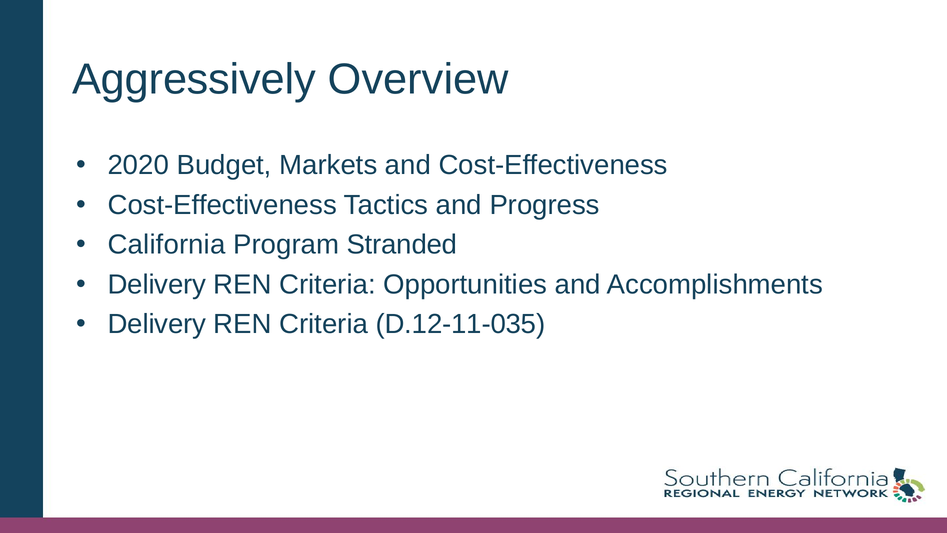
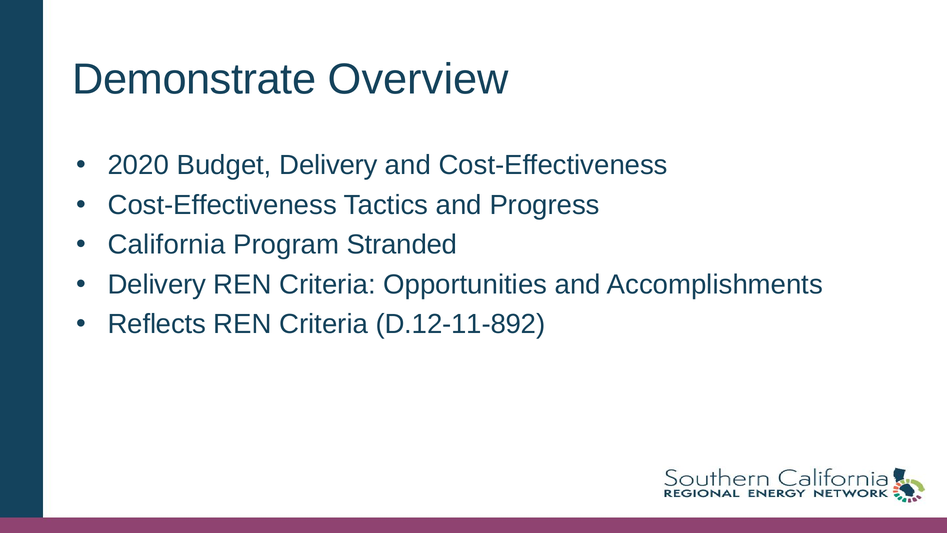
Aggressively: Aggressively -> Demonstrate
Budget Markets: Markets -> Delivery
Delivery at (157, 324): Delivery -> Reflects
D.12-11-035: D.12-11-035 -> D.12-11-892
